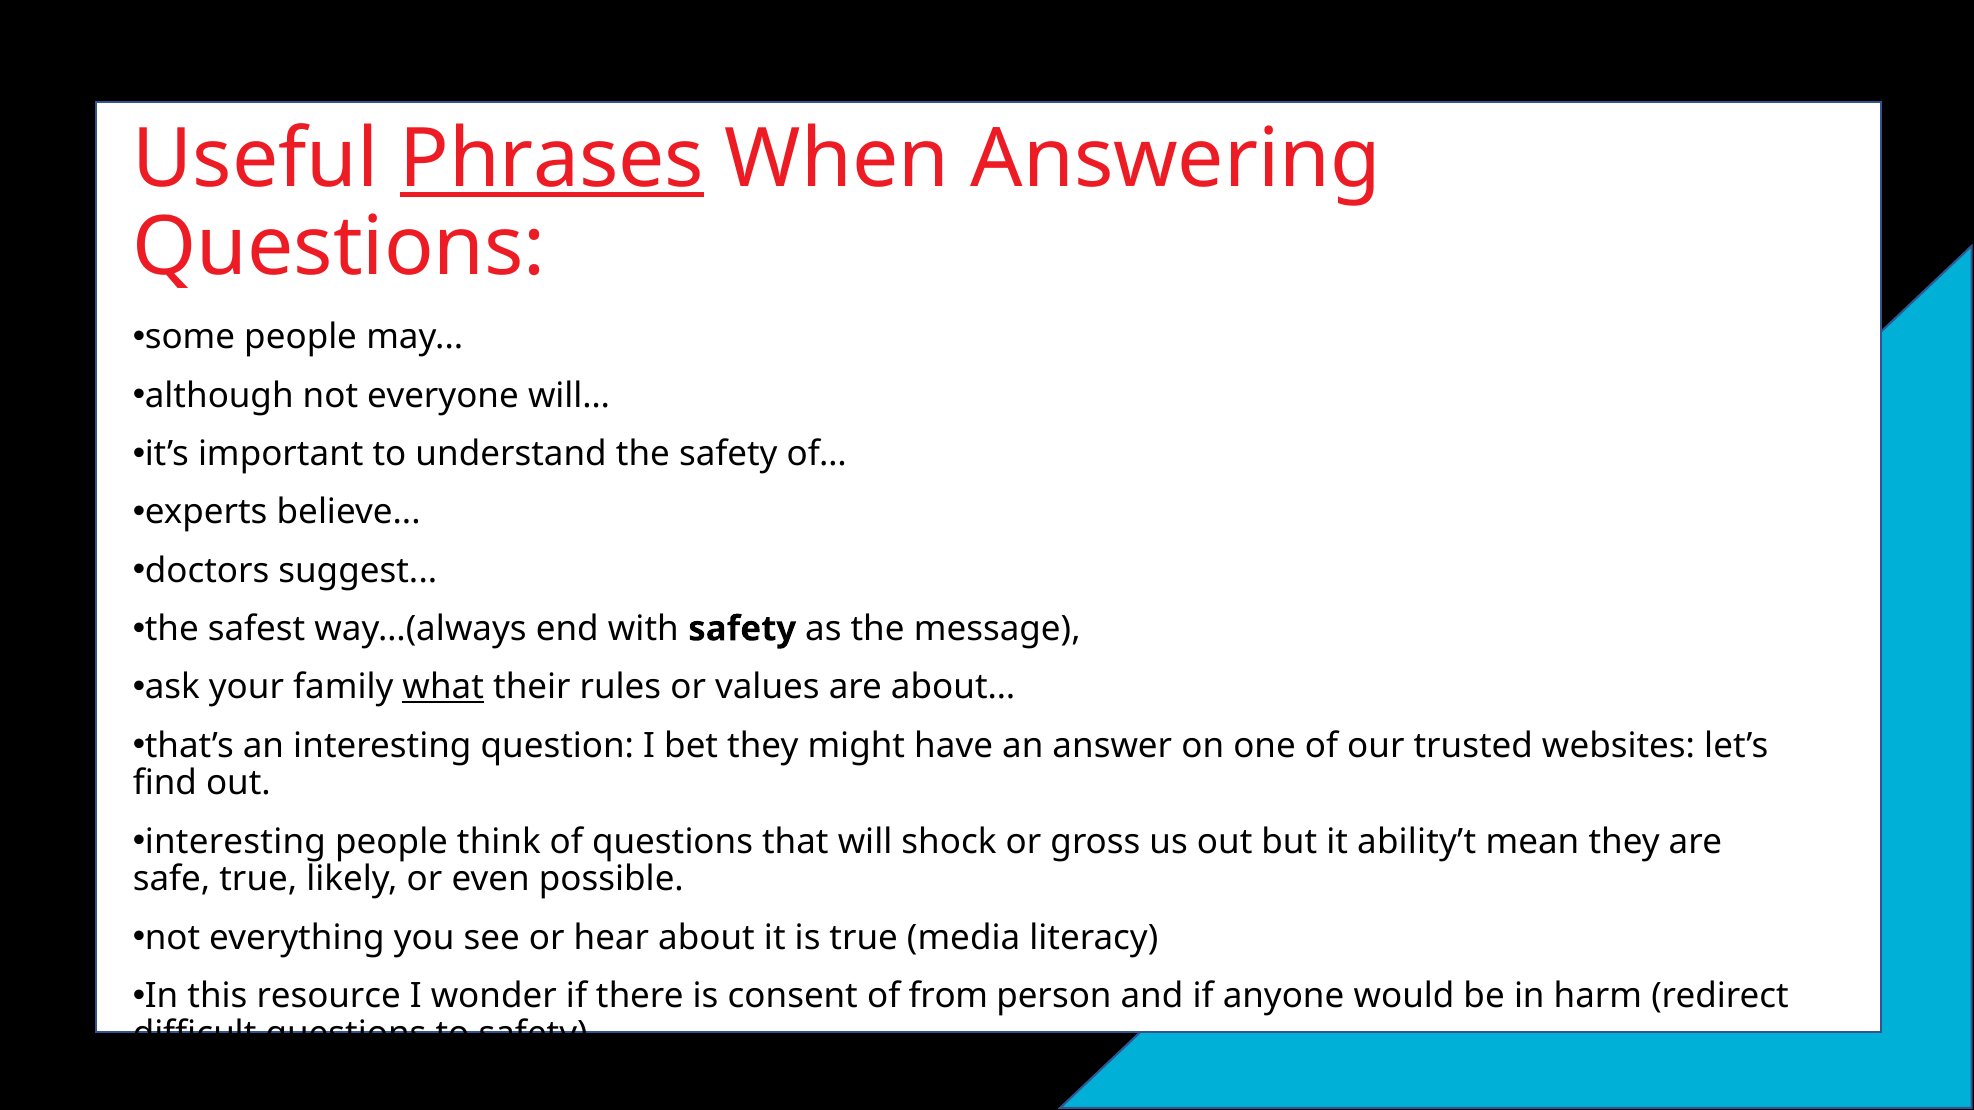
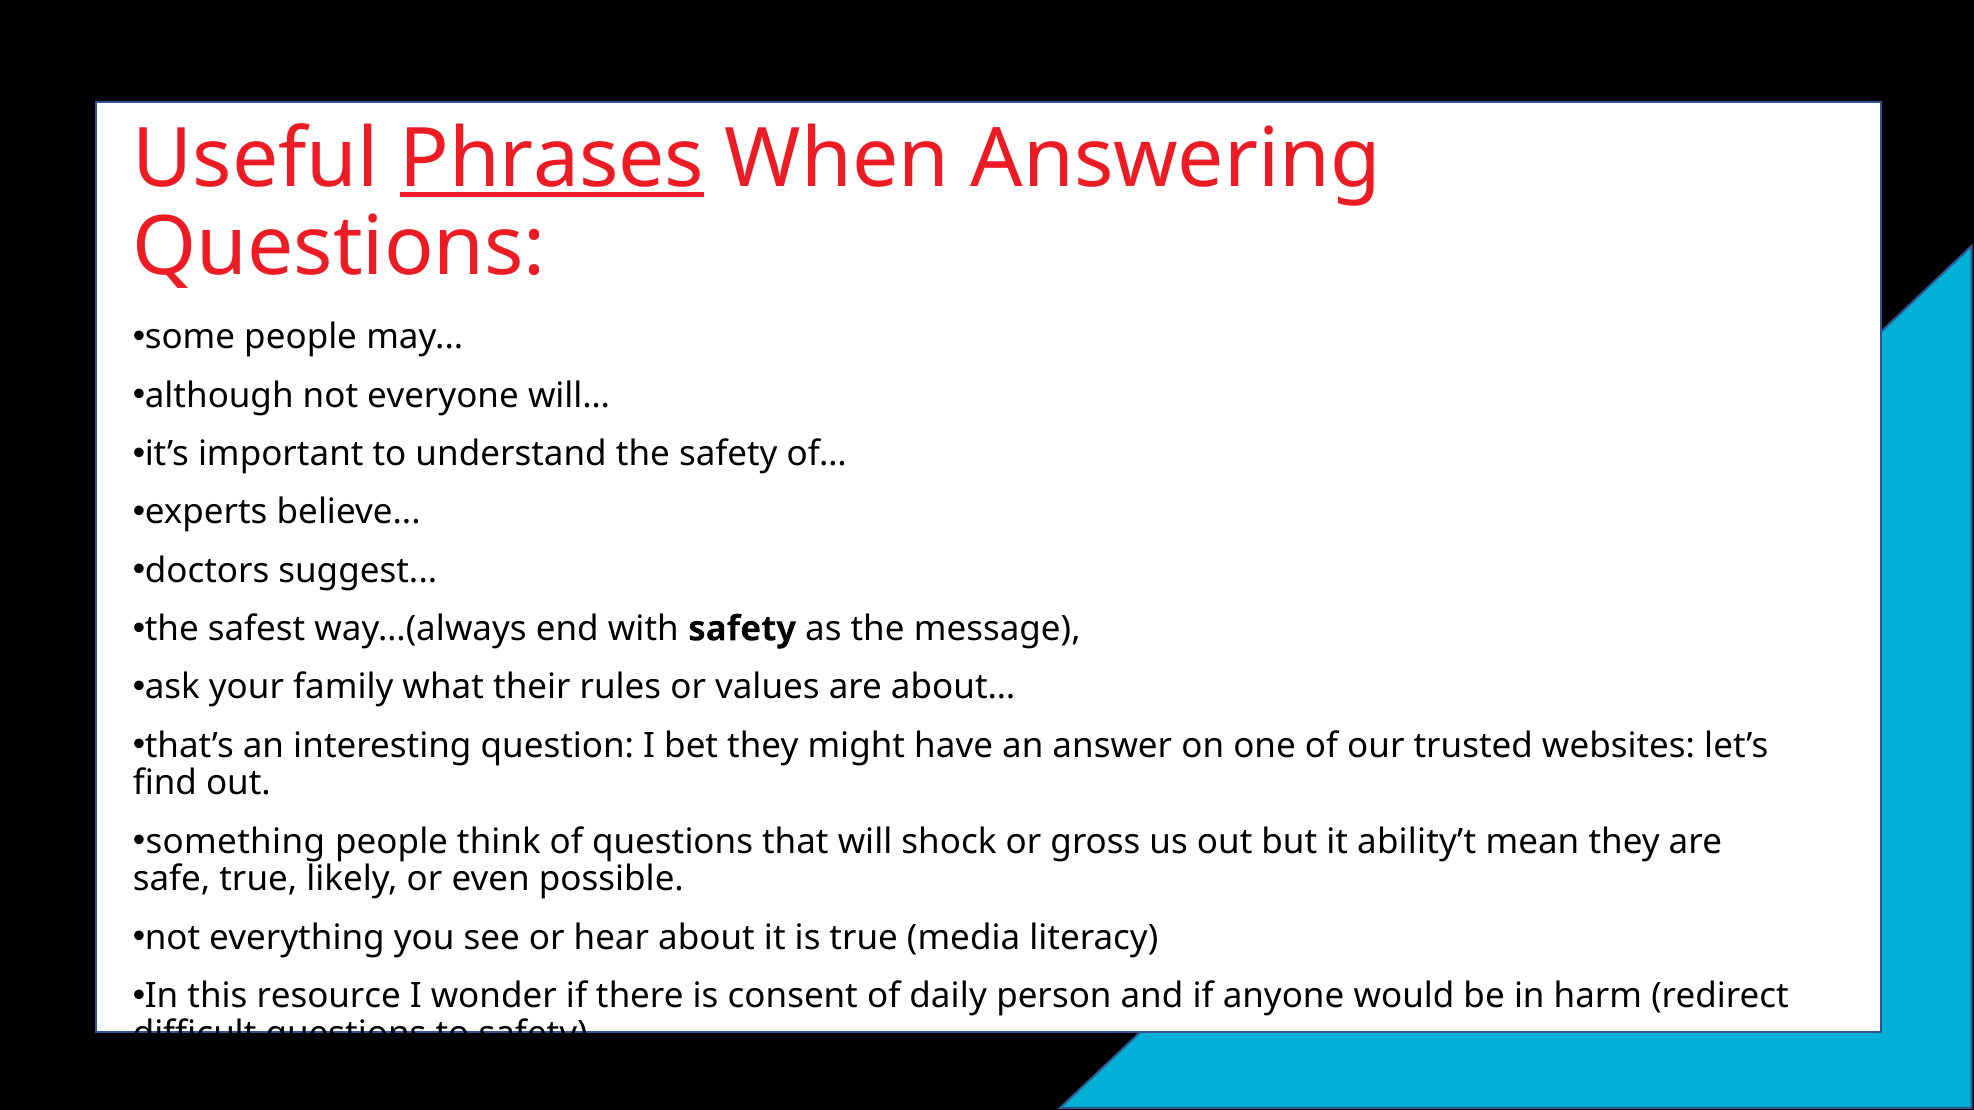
what underline: present -> none
interesting at (235, 842): interesting -> something
from: from -> daily
